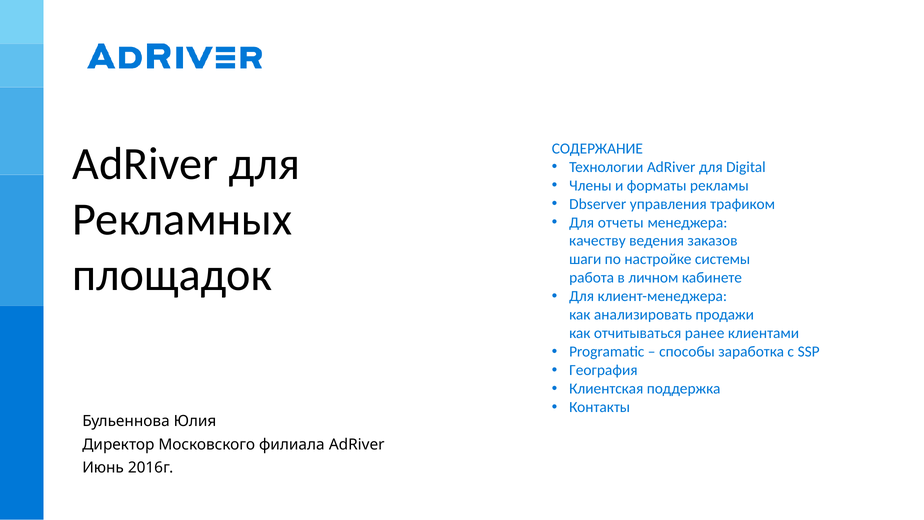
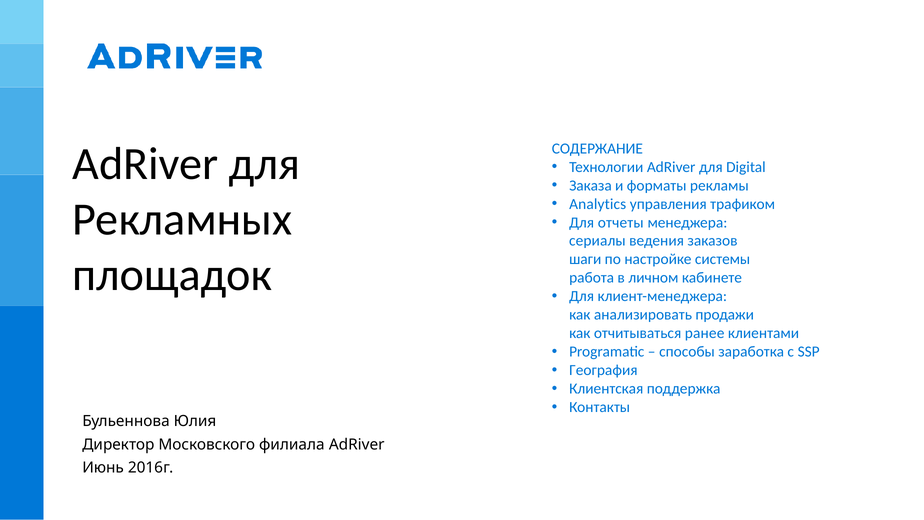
Члены: Члены -> Заказа
Dbserver: Dbserver -> Analytics
качеству: качеству -> сериалы
